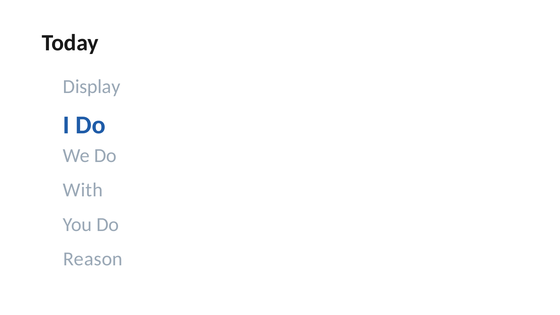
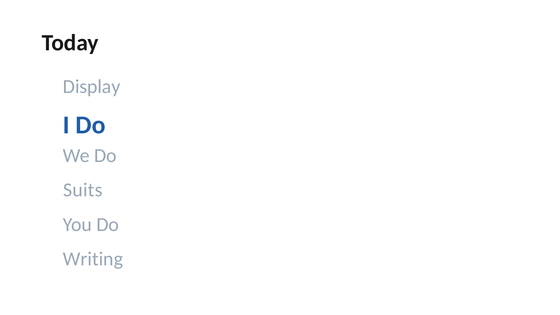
With: With -> Suits
Reason: Reason -> Writing
